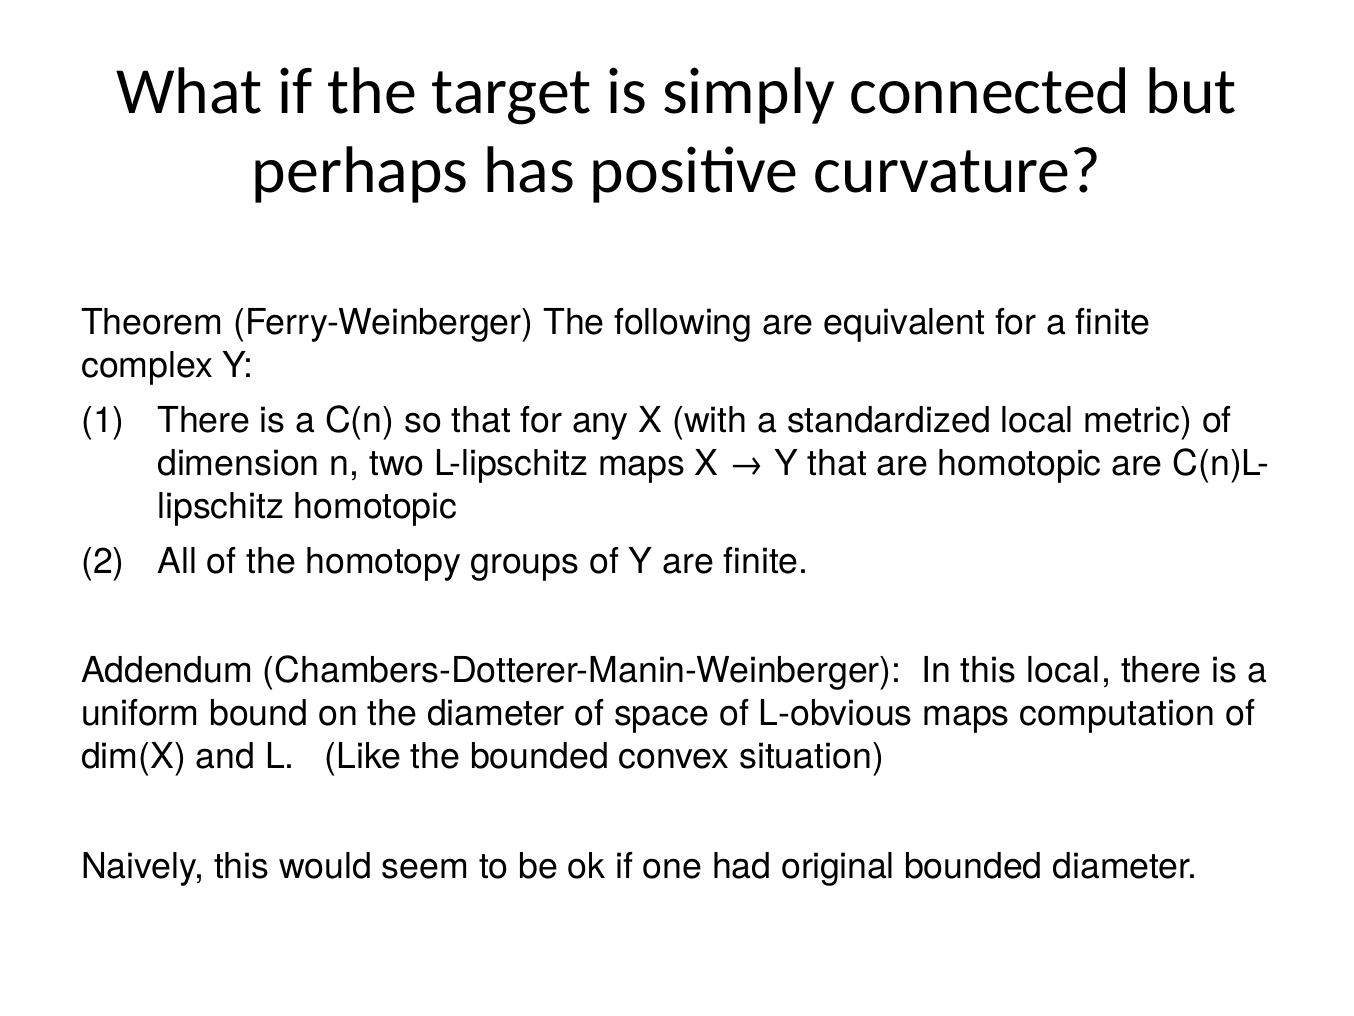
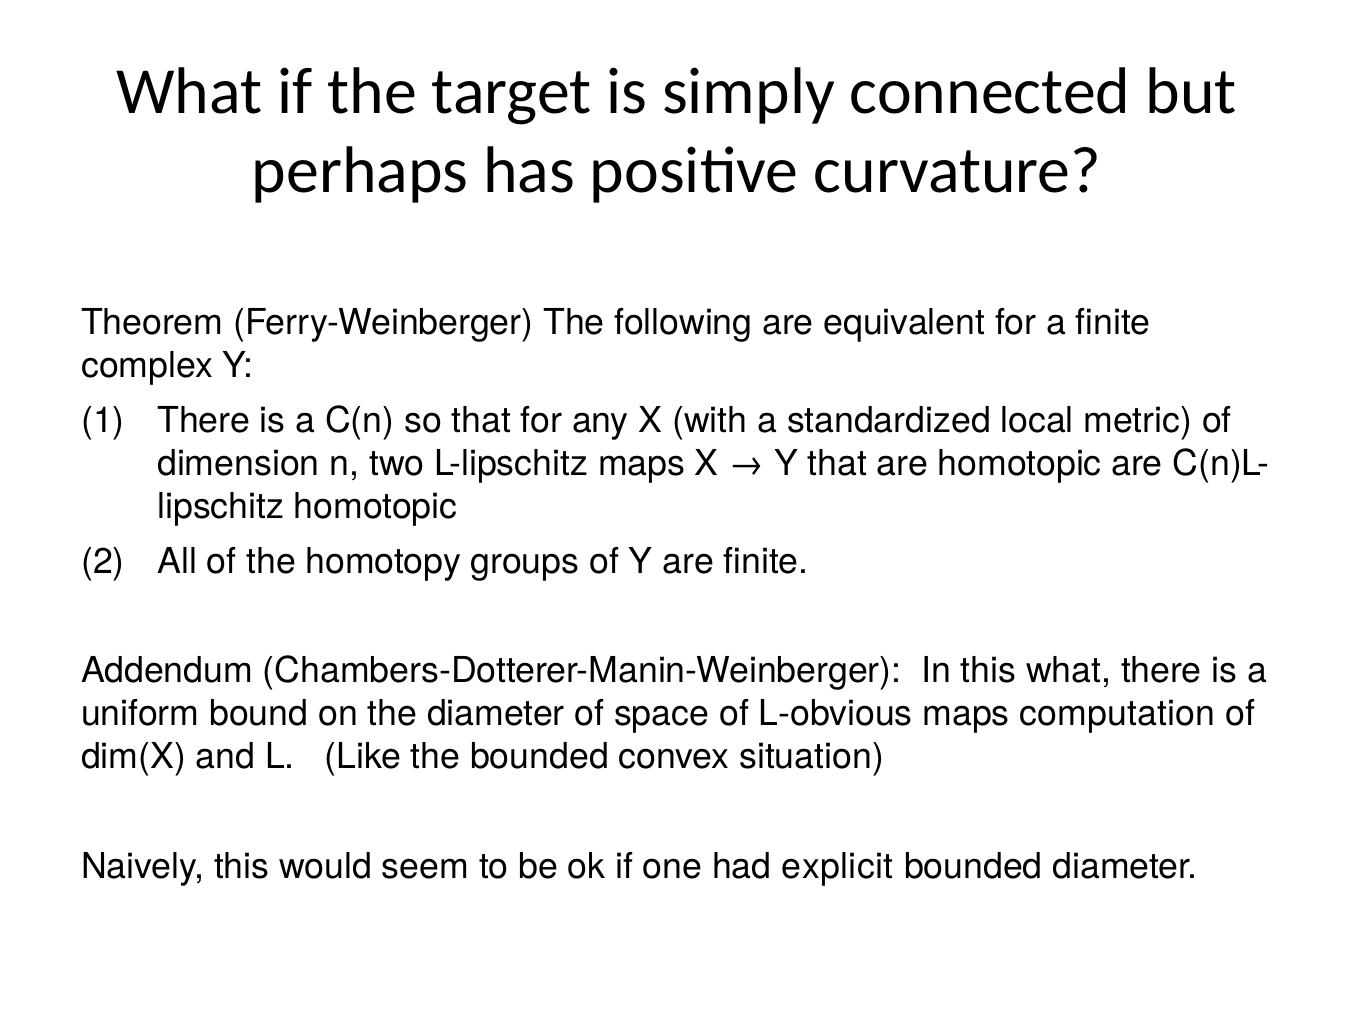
this local: local -> what
original: original -> explicit
